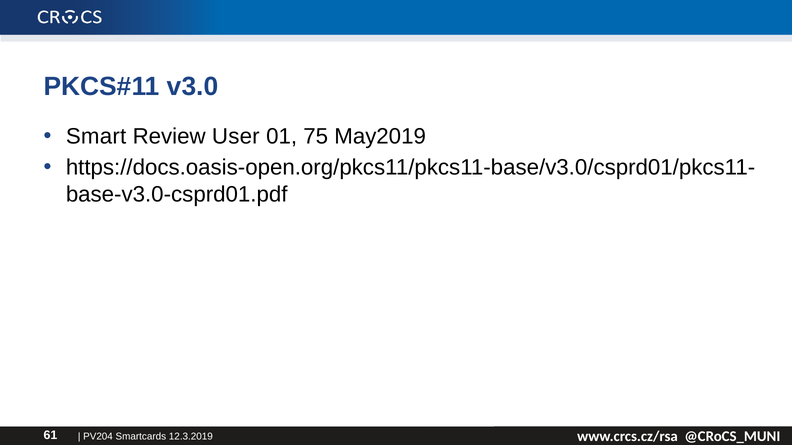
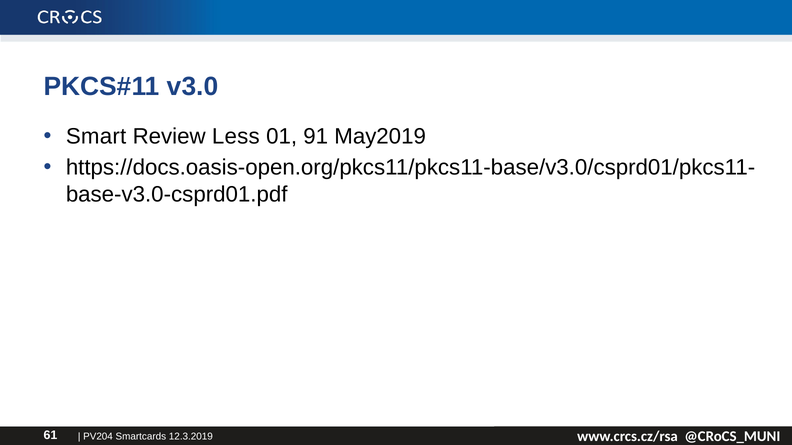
User: User -> Less
75: 75 -> 91
